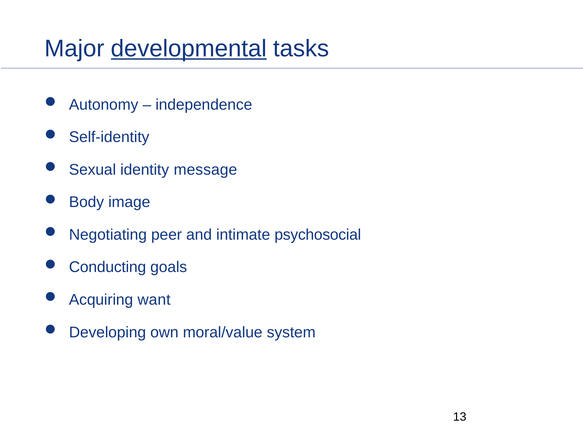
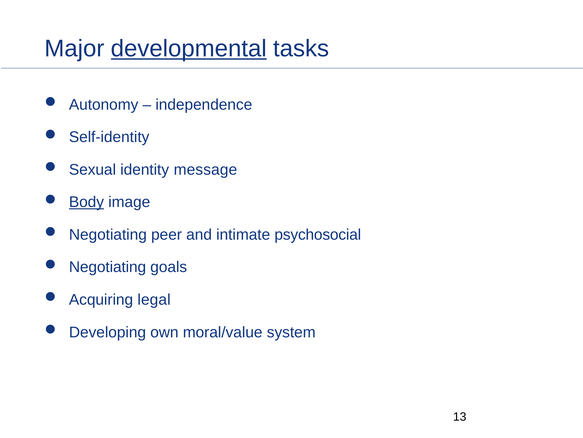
Body underline: none -> present
Conducting at (108, 267): Conducting -> Negotiating
want: want -> legal
